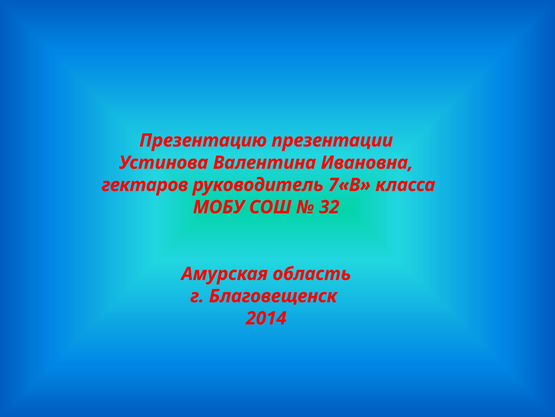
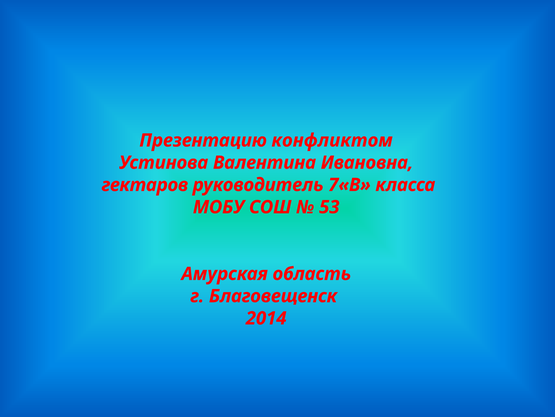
презентации: презентации -> конфликтом
32: 32 -> 53
